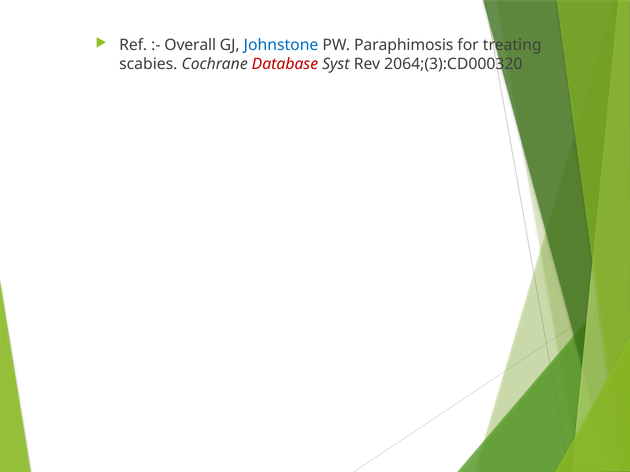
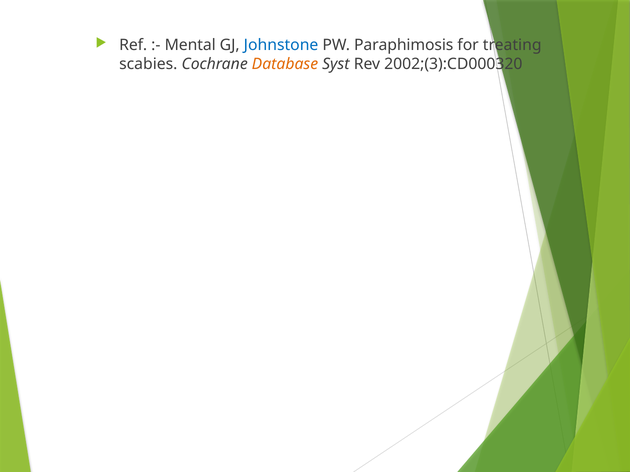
Overall: Overall -> Mental
Database colour: red -> orange
2064;(3):CD000320: 2064;(3):CD000320 -> 2002;(3):CD000320
